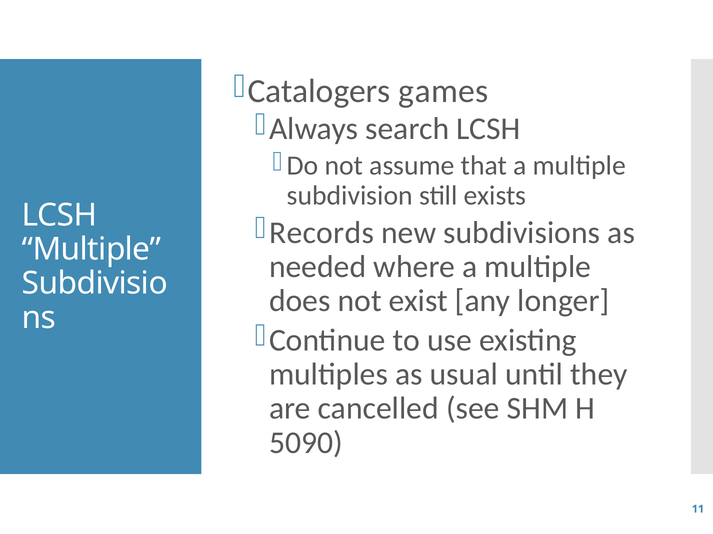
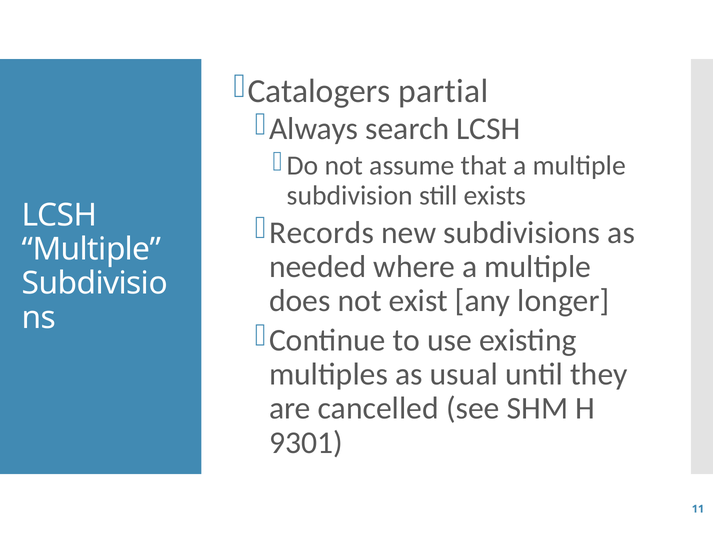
games: games -> partial
5090: 5090 -> 9301
